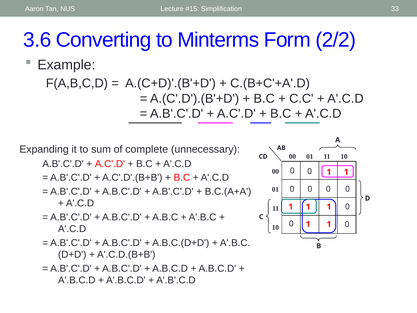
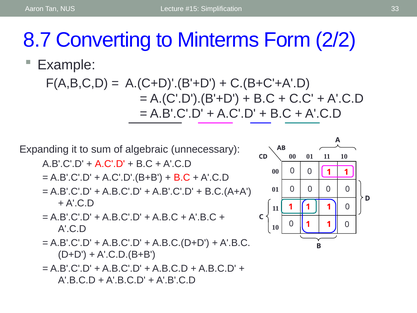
3.6: 3.6 -> 8.7
complete: complete -> algebraic
